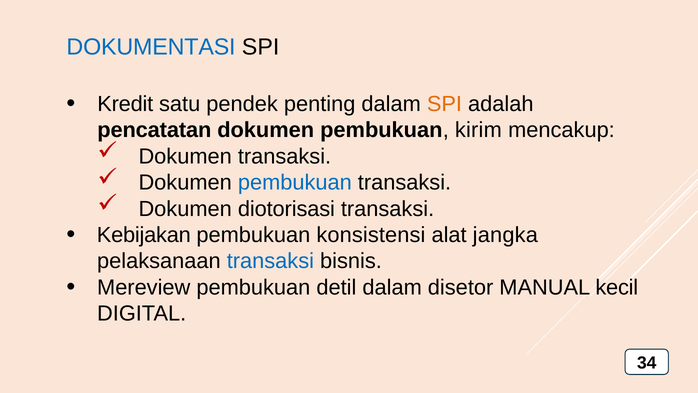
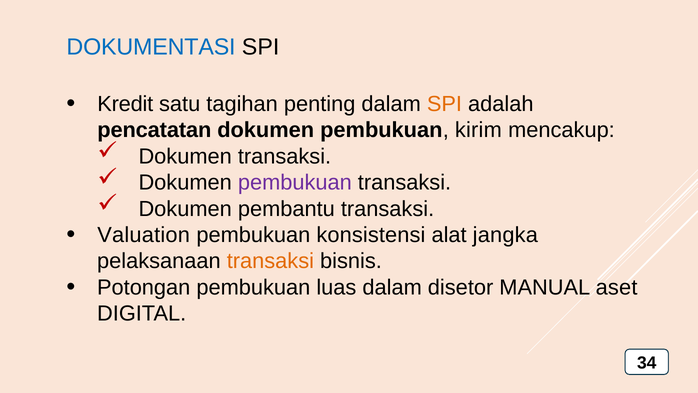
pendek: pendek -> tagihan
pembukuan at (295, 182) colour: blue -> purple
diotorisasi: diotorisasi -> pembantu
Kebijakan: Kebijakan -> Valuation
transaksi at (270, 261) colour: blue -> orange
Mereview: Mereview -> Potongan
detil: detil -> luas
kecil: kecil -> aset
